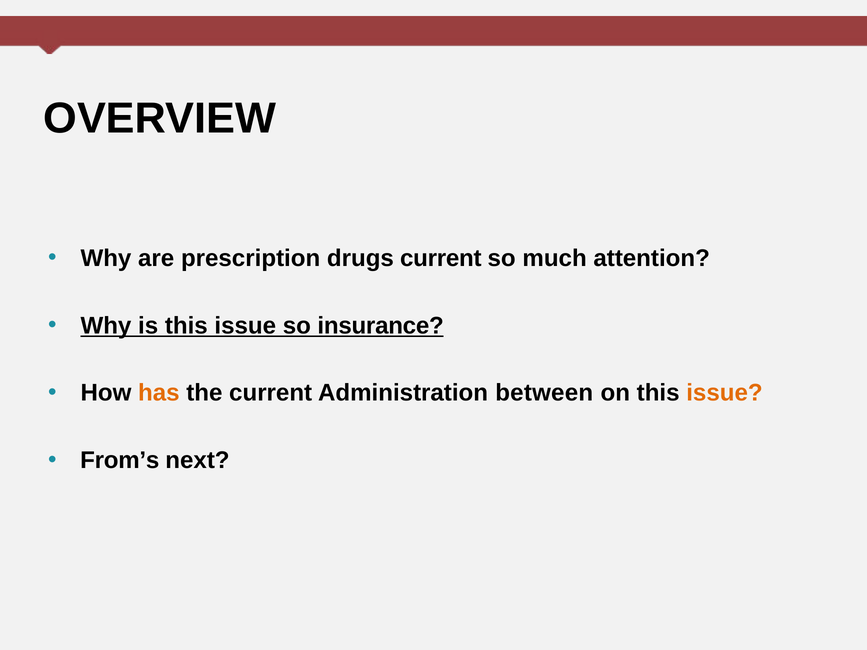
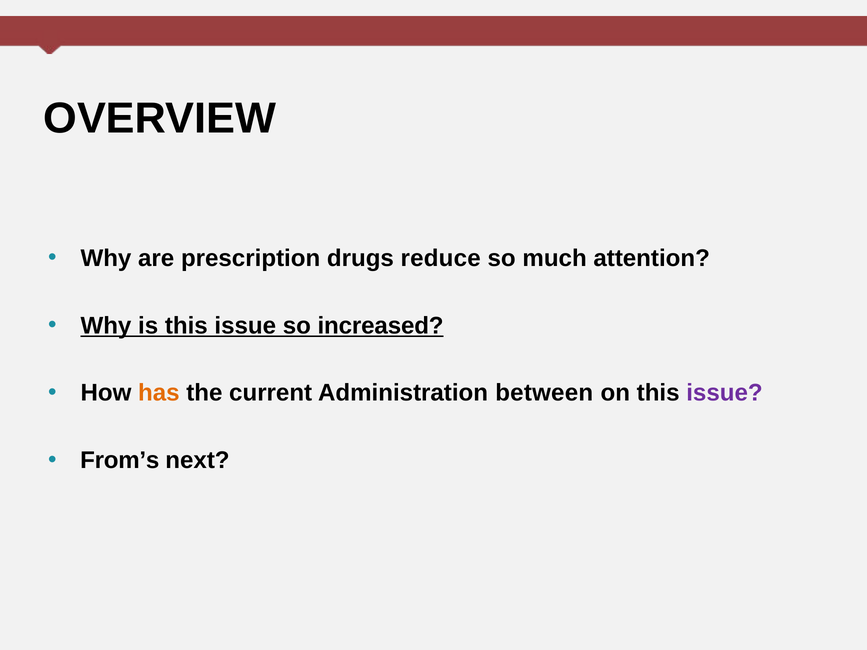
drugs current: current -> reduce
insurance: insurance -> increased
issue at (724, 393) colour: orange -> purple
